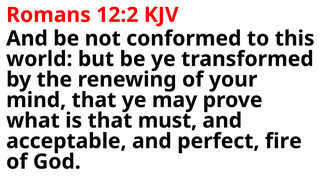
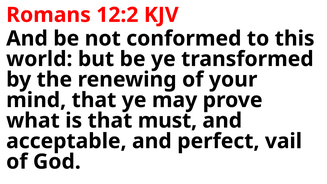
fire: fire -> vail
